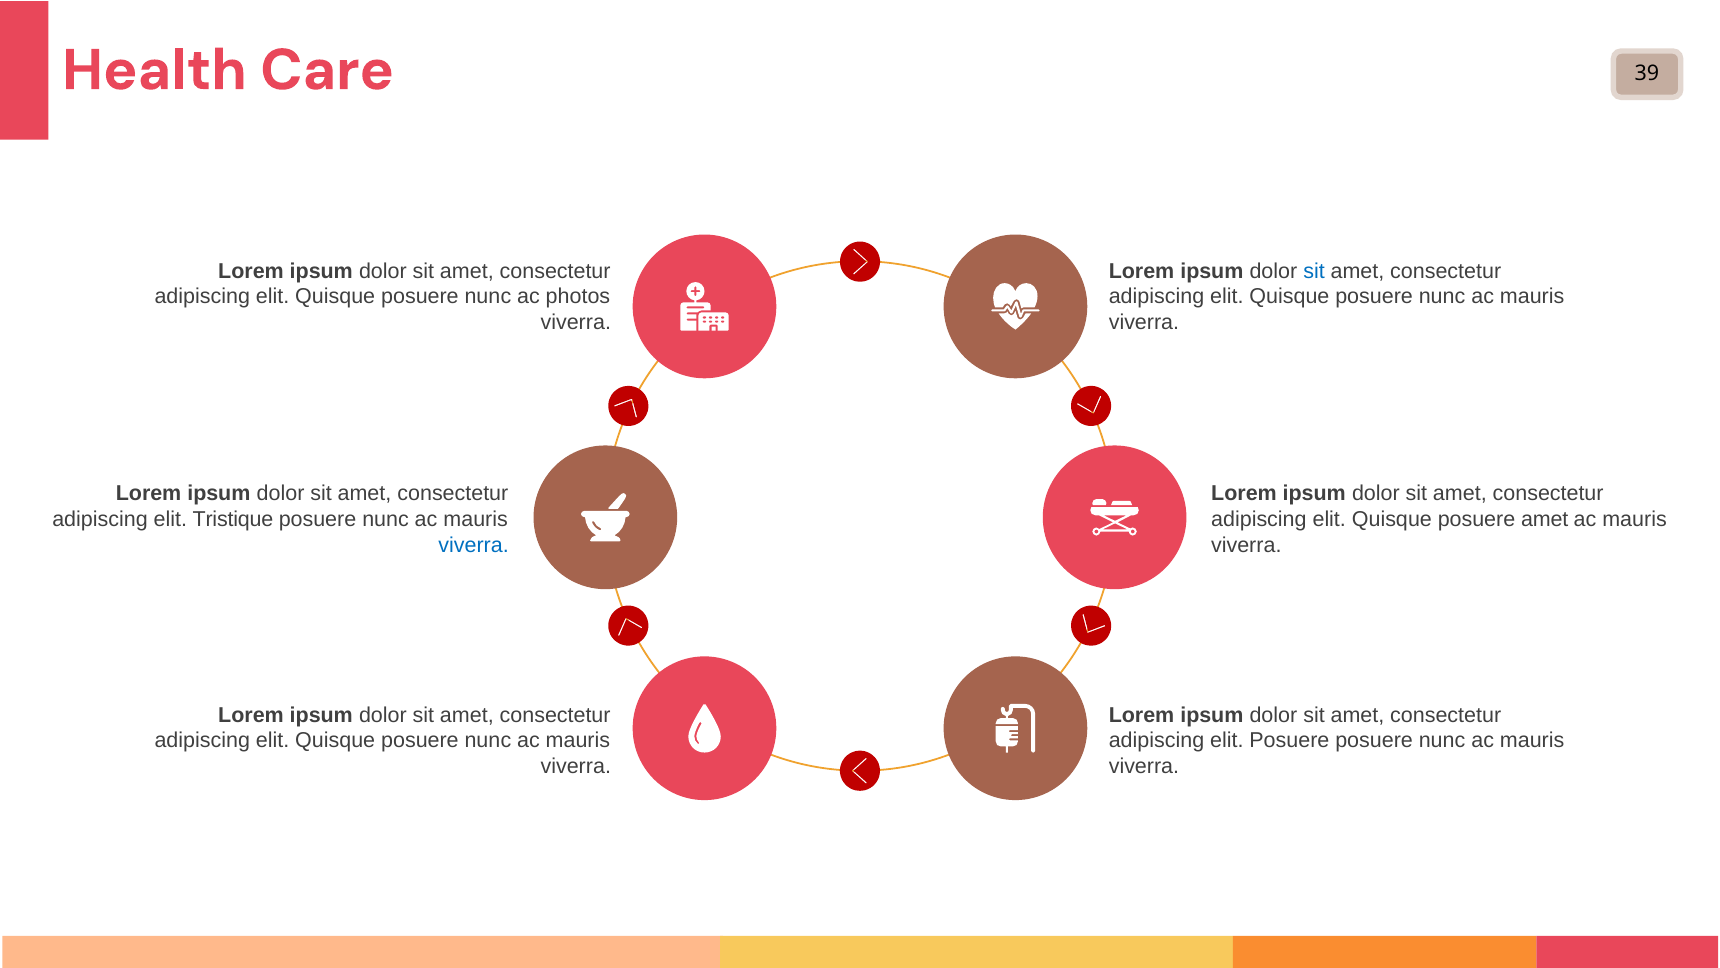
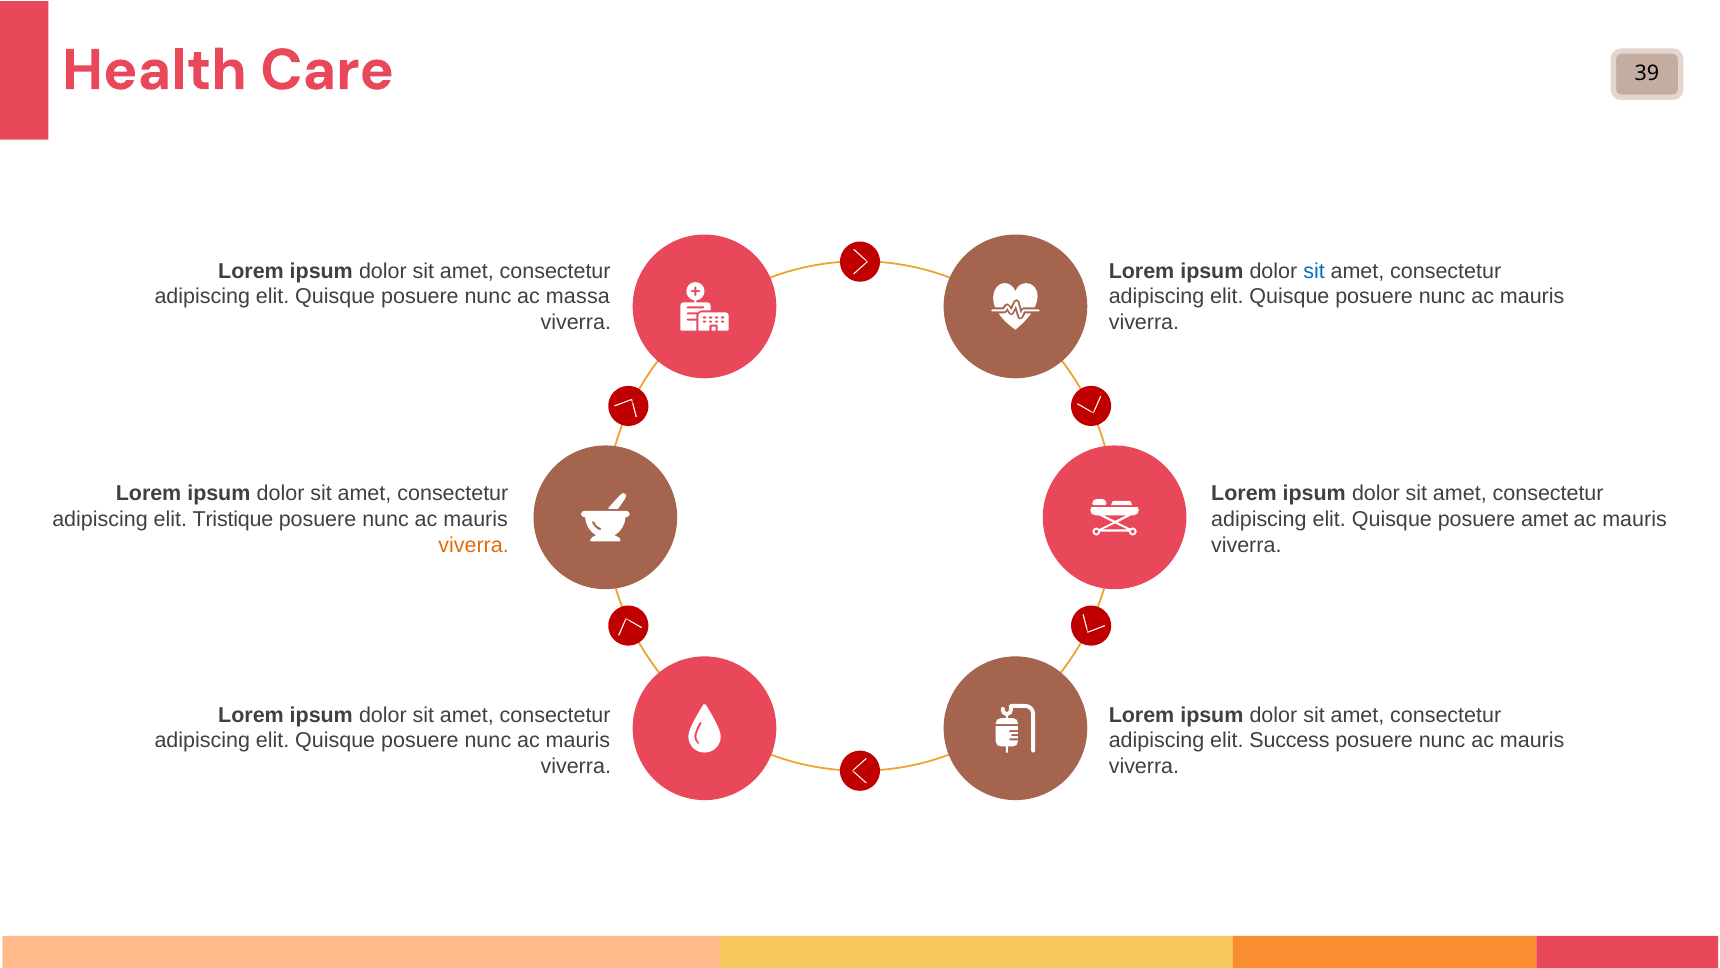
photos: photos -> massa
viverra at (474, 545) colour: blue -> orange
elit Posuere: Posuere -> Success
